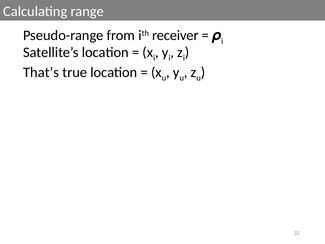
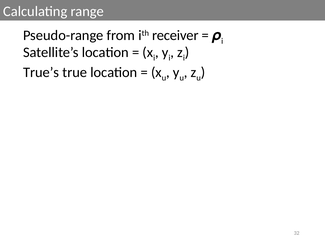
That’s: That’s -> True’s
